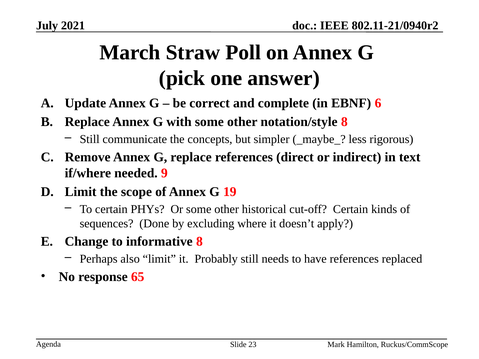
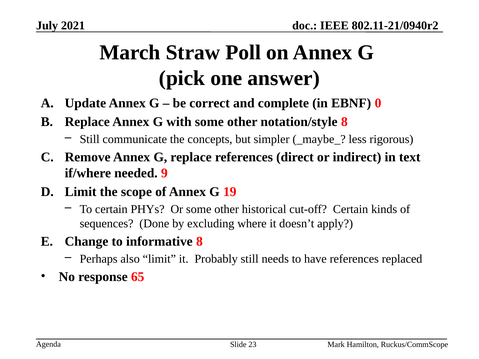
6: 6 -> 0
